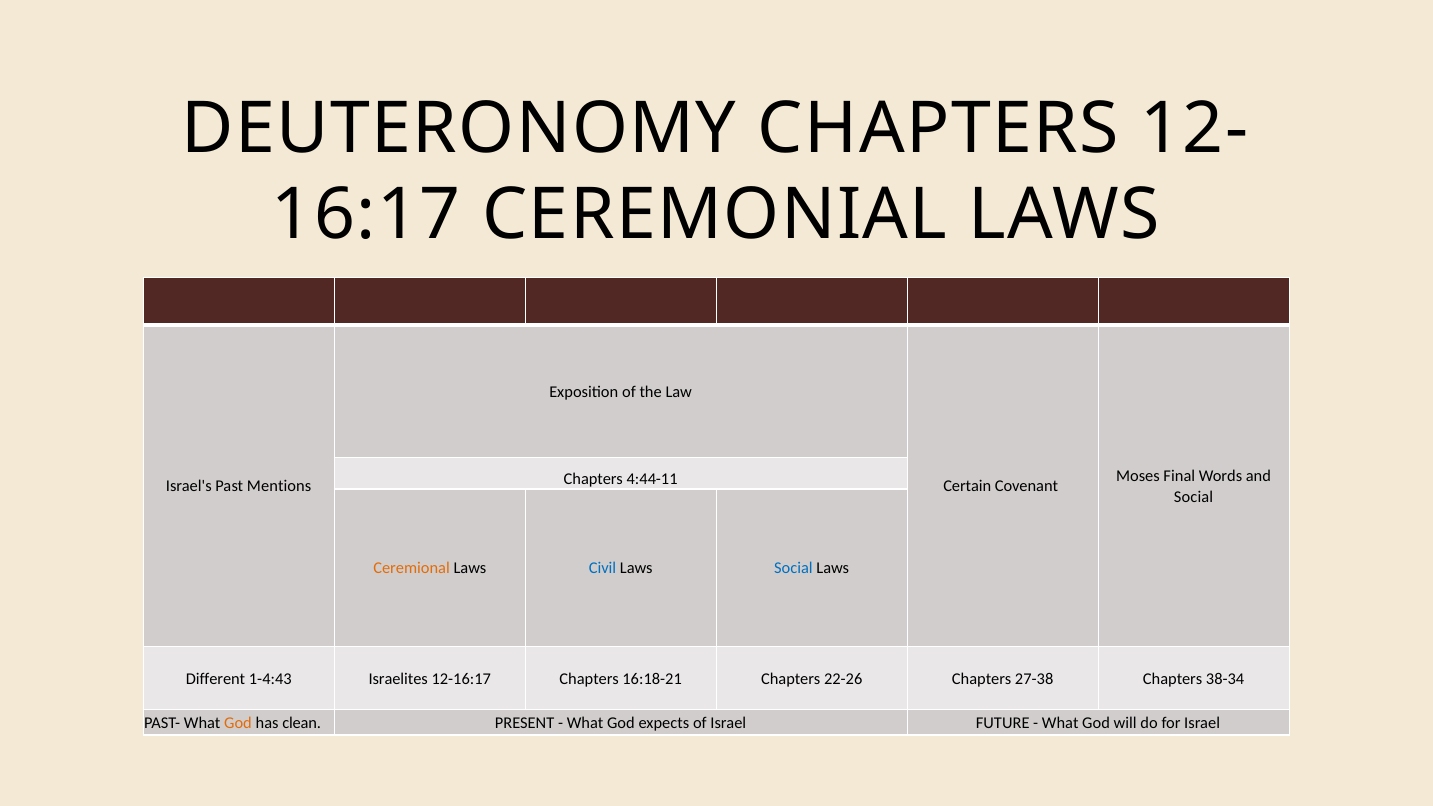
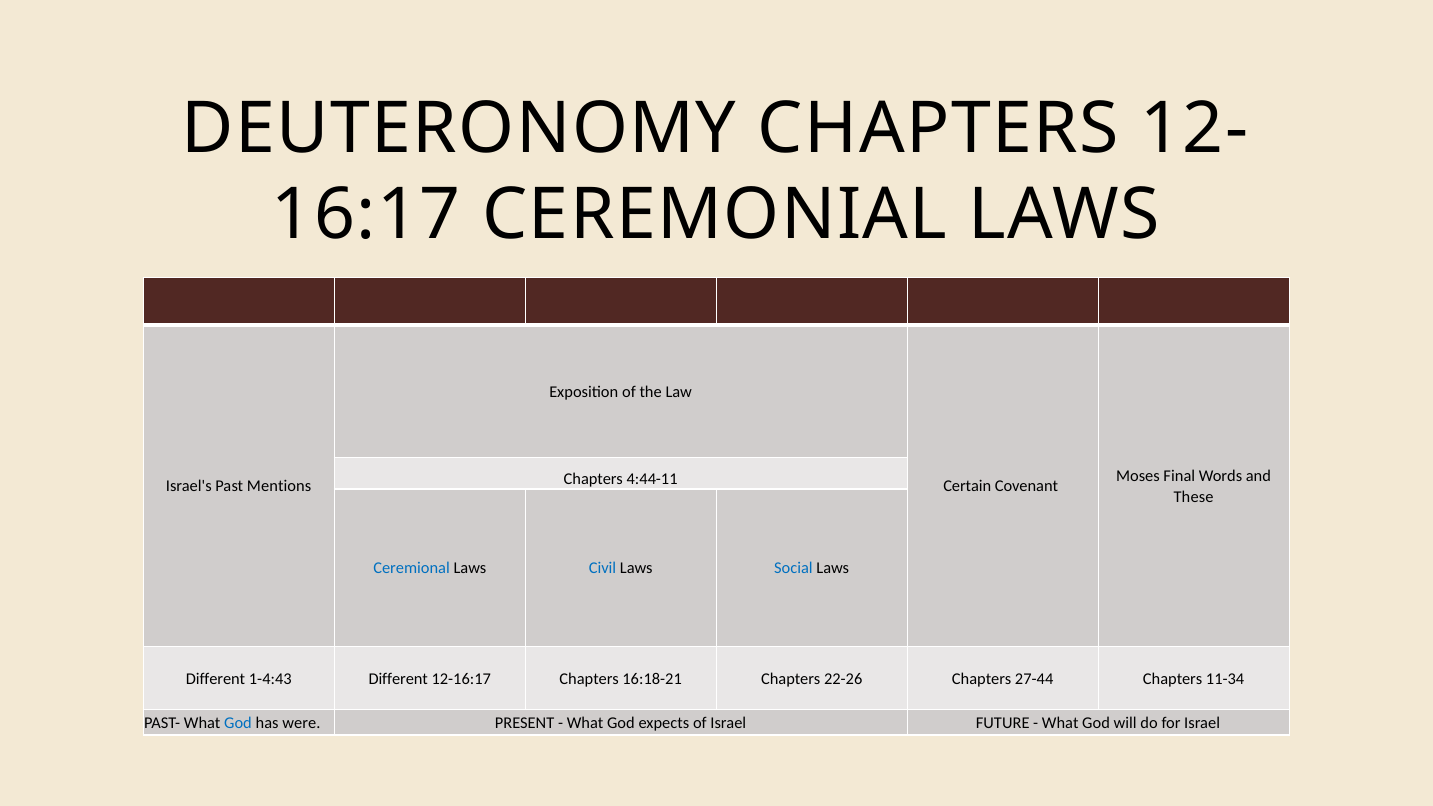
Social at (1194, 497): Social -> These
Ceremional colour: orange -> blue
1-4:43 Israelites: Israelites -> Different
27-38: 27-38 -> 27-44
38-34: 38-34 -> 11-34
God at (238, 723) colour: orange -> blue
clean: clean -> were
